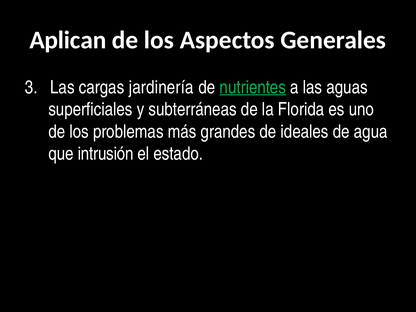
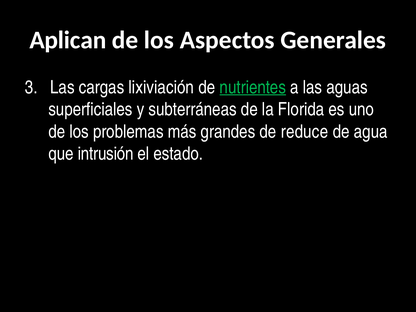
jardinería: jardinería -> lixiviación
ideales: ideales -> reduce
